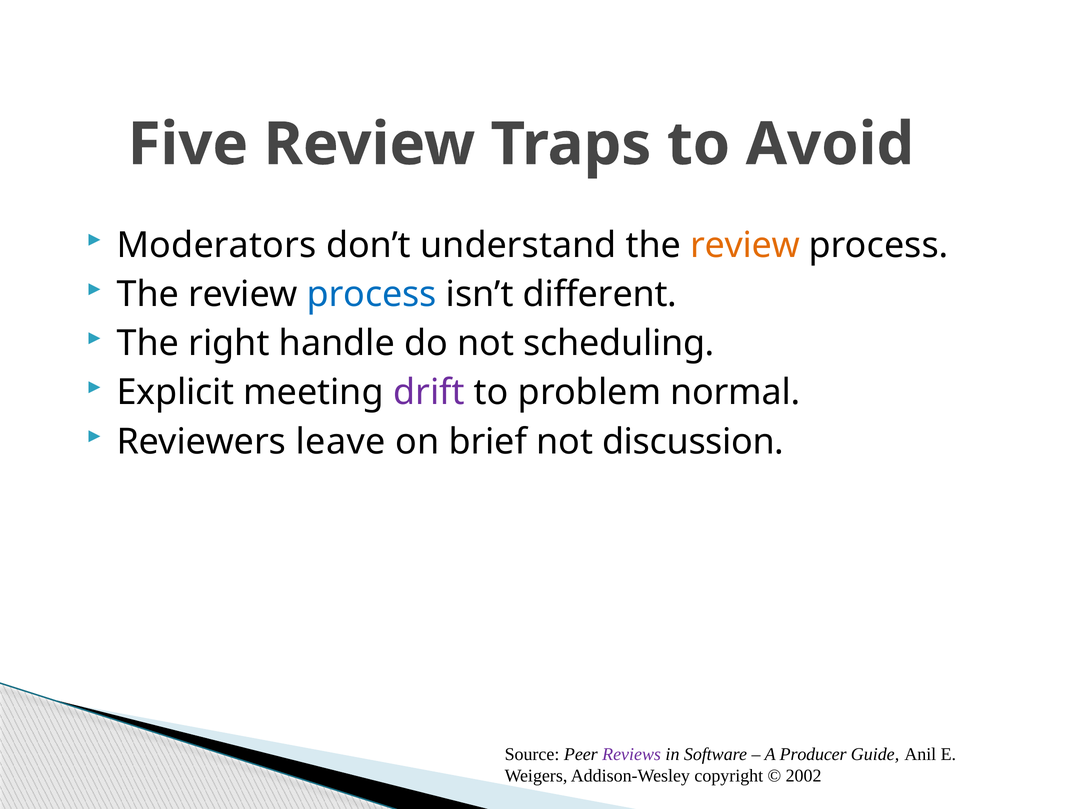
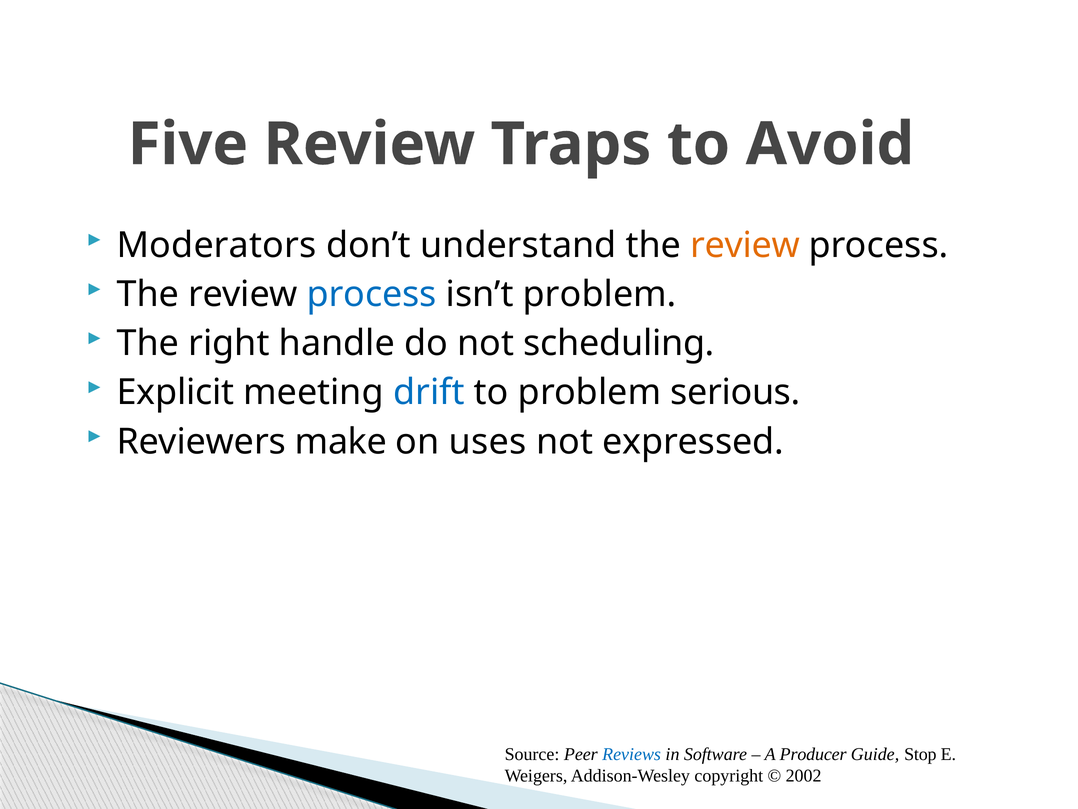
isn’t different: different -> problem
drift colour: purple -> blue
normal: normal -> serious
leave: leave -> make
brief: brief -> uses
discussion: discussion -> expressed
Reviews colour: purple -> blue
Anil: Anil -> Stop
